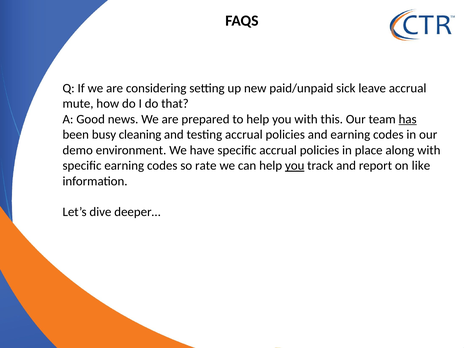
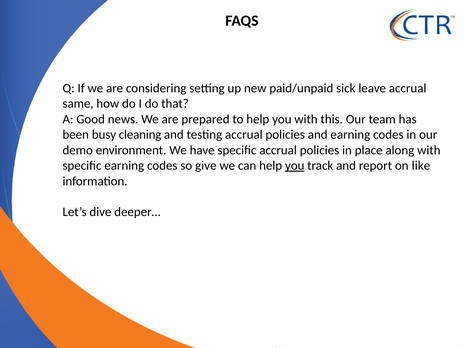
mute: mute -> same
has underline: present -> none
rate: rate -> give
